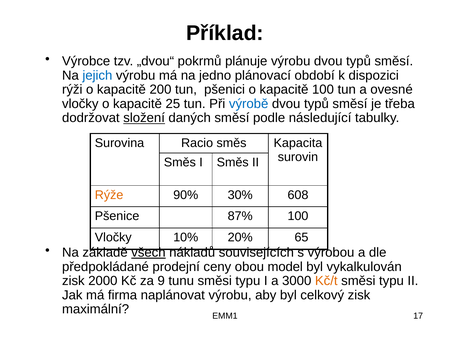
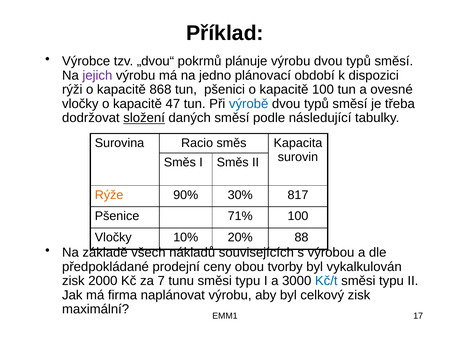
jejich colour: blue -> purple
200: 200 -> 868
25: 25 -> 47
608: 608 -> 817
87%: 87% -> 71%
65: 65 -> 88
všech underline: present -> none
model: model -> tvorby
9: 9 -> 7
Kč/t colour: orange -> blue
